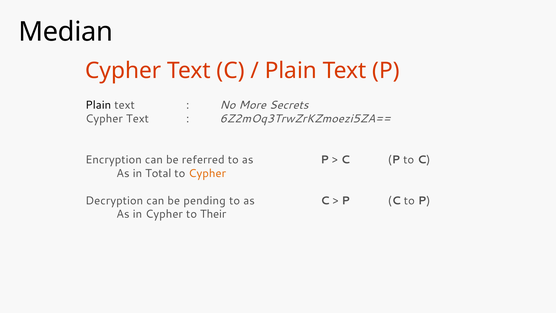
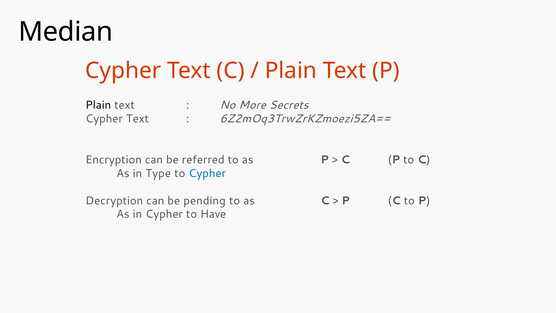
Total: Total -> Type
Cypher at (207, 173) colour: orange -> blue
Their: Their -> Have
